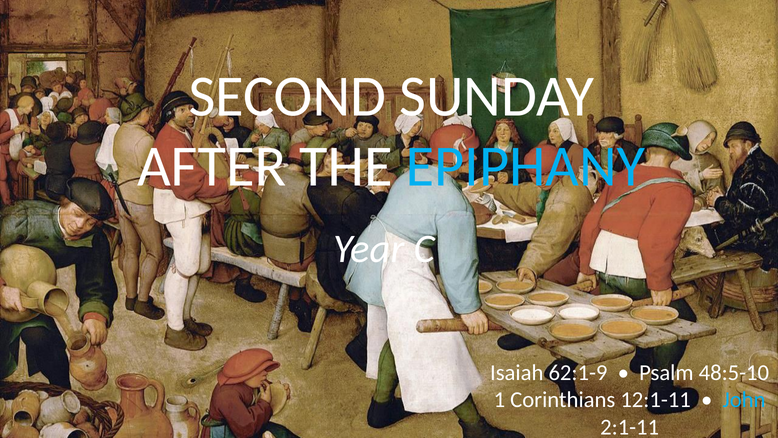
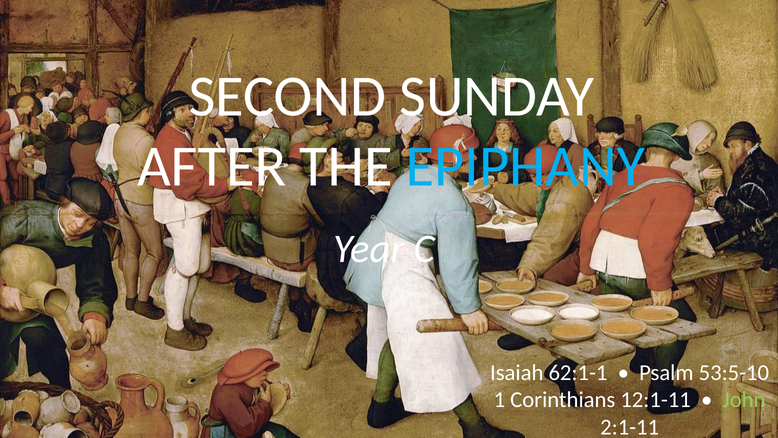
62:1-9: 62:1-9 -> 62:1-1
48:5-10: 48:5-10 -> 53:5-10
John colour: light blue -> light green
